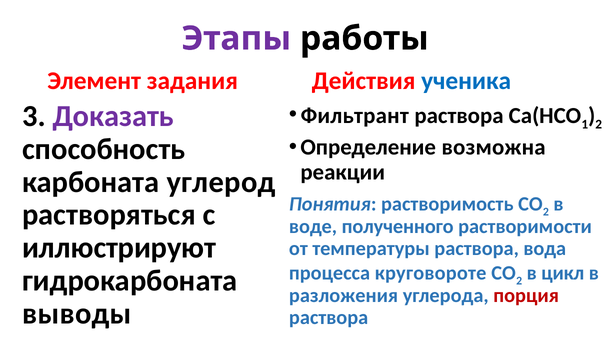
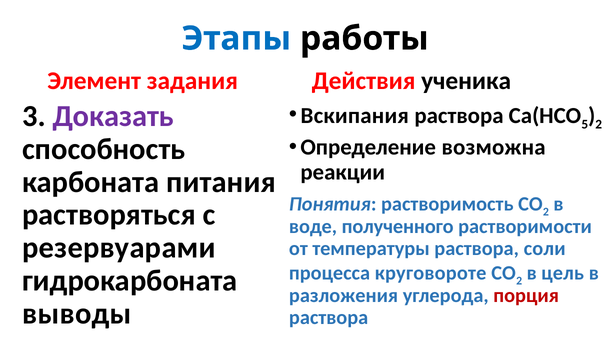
Этапы colour: purple -> blue
ученика colour: blue -> black
Фильтрант: Фильтрант -> Вскипания
1: 1 -> 5
углерод: углерод -> питания
иллюстрируют: иллюстрируют -> резервуарами
вода: вода -> соли
цикл: цикл -> цель
